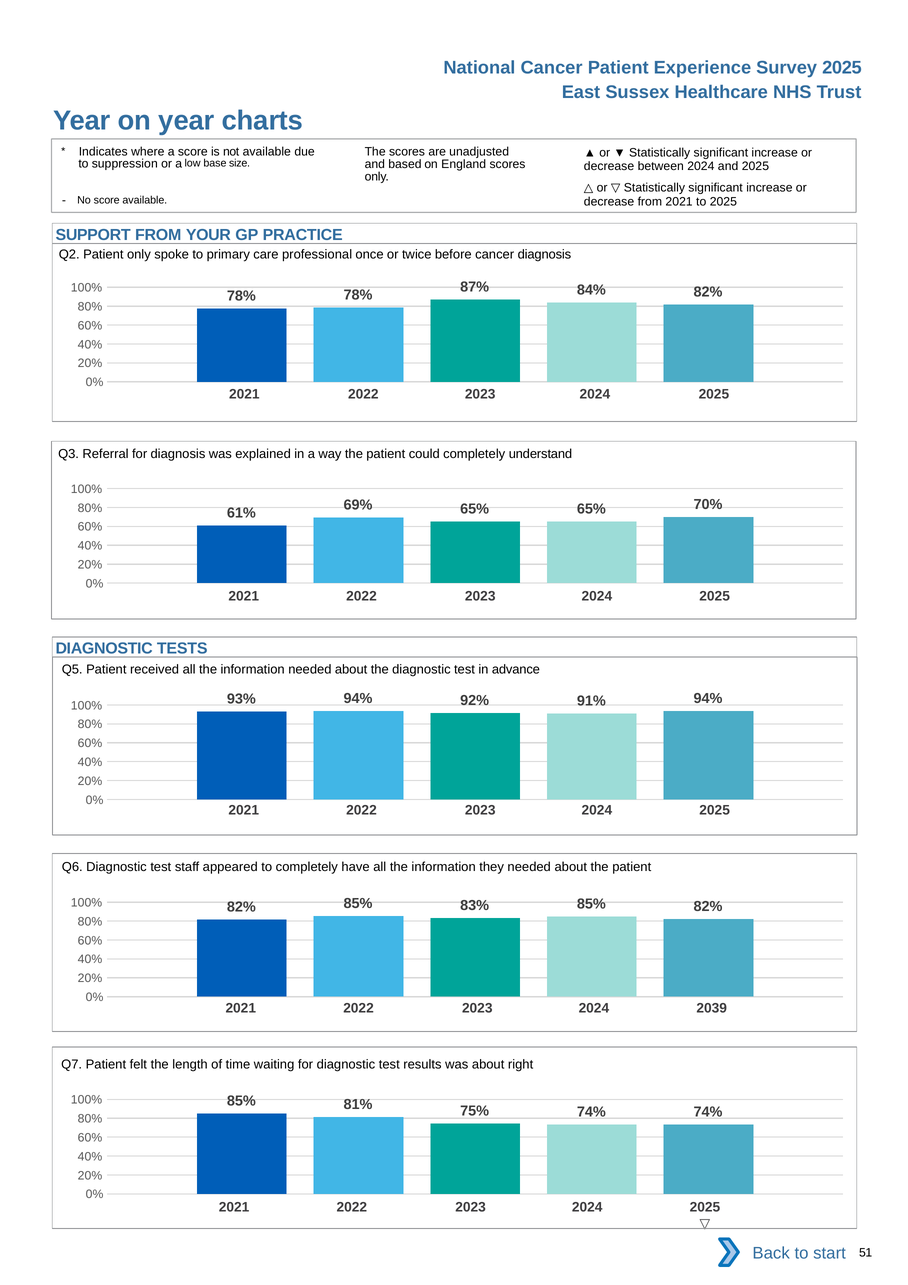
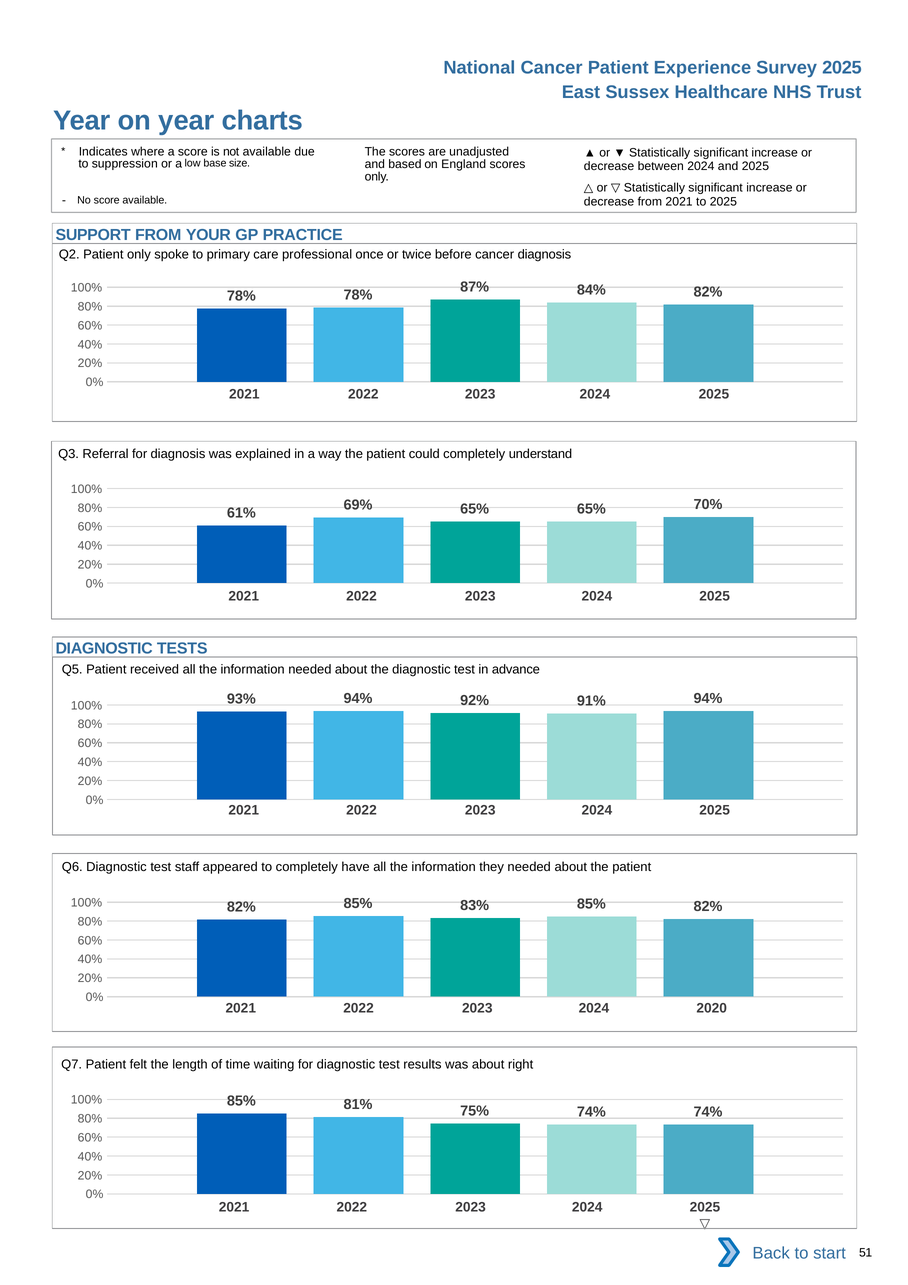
2039: 2039 -> 2020
